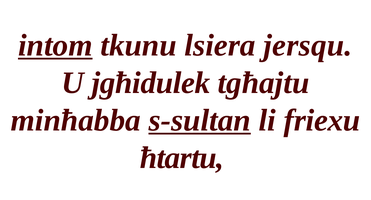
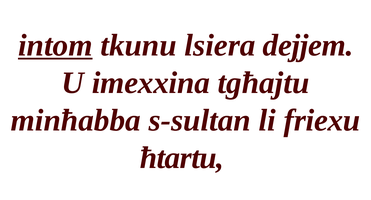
jersqu: jersqu -> dejjem
jgħidulek: jgħidulek -> imexxina
s-sultan underline: present -> none
